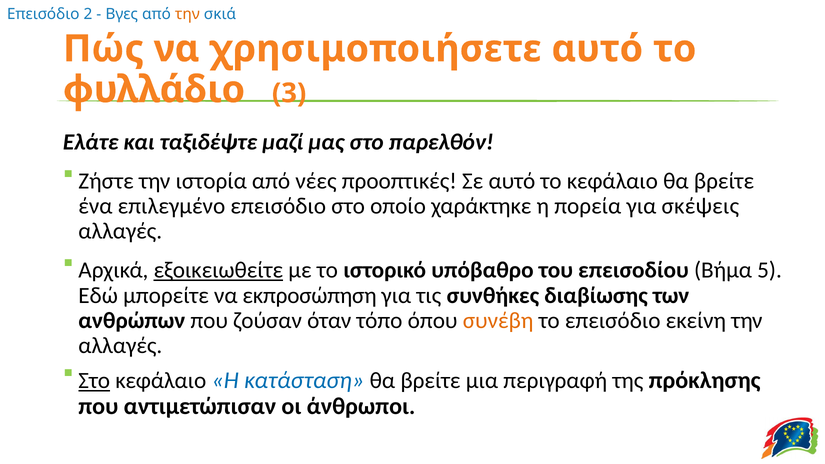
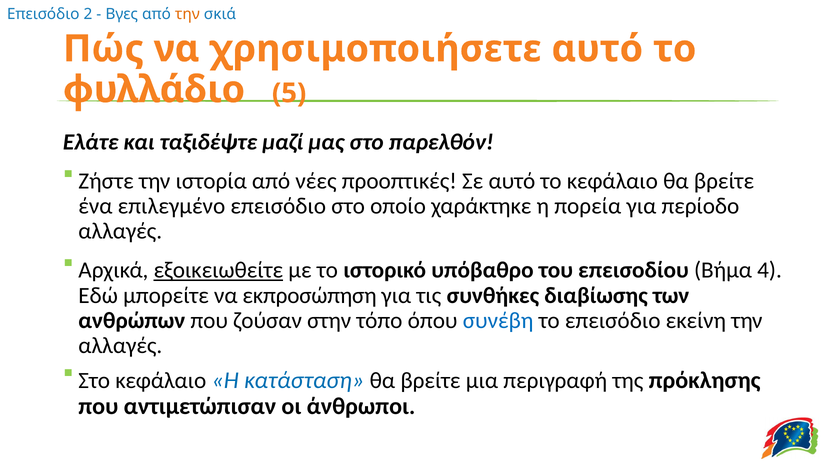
3: 3 -> 5
σκέψεις: σκέψεις -> περίοδο
5: 5 -> 4
όταν: όταν -> στην
συνέβη colour: orange -> blue
Στο at (94, 381) underline: present -> none
